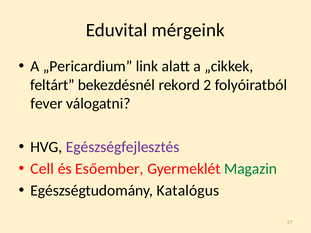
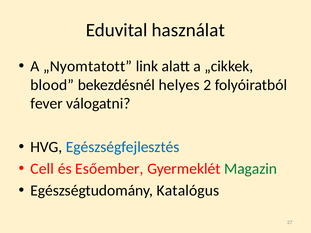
mérgeink: mérgeink -> használat
„Pericardium: „Pericardium -> „Nyomtatott
feltárt: feltárt -> blood
rekord: rekord -> helyes
Egészségfejlesztés colour: purple -> blue
